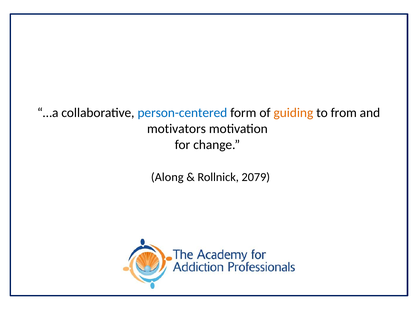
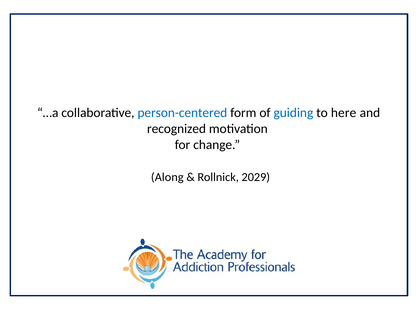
guiding colour: orange -> blue
from: from -> here
motivators: motivators -> recognized
2079: 2079 -> 2029
